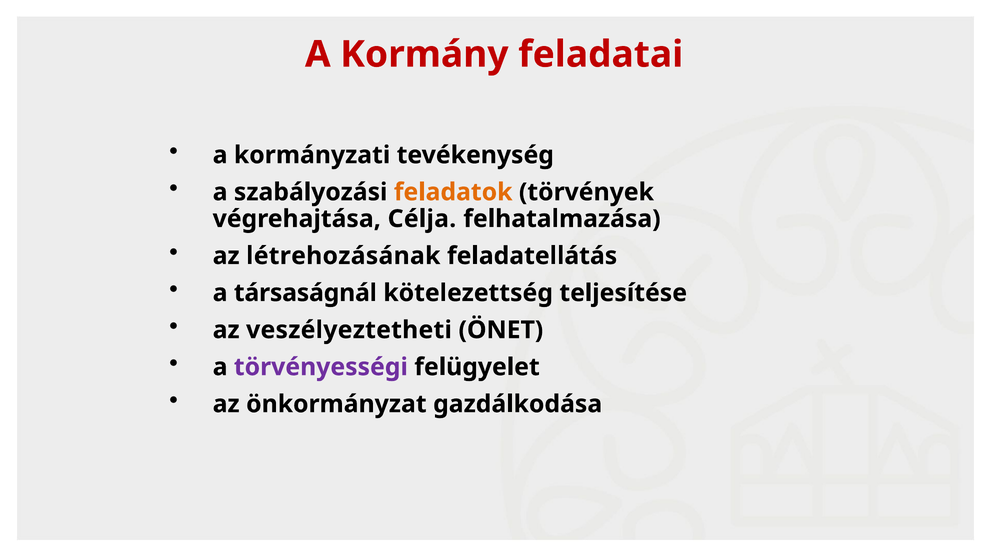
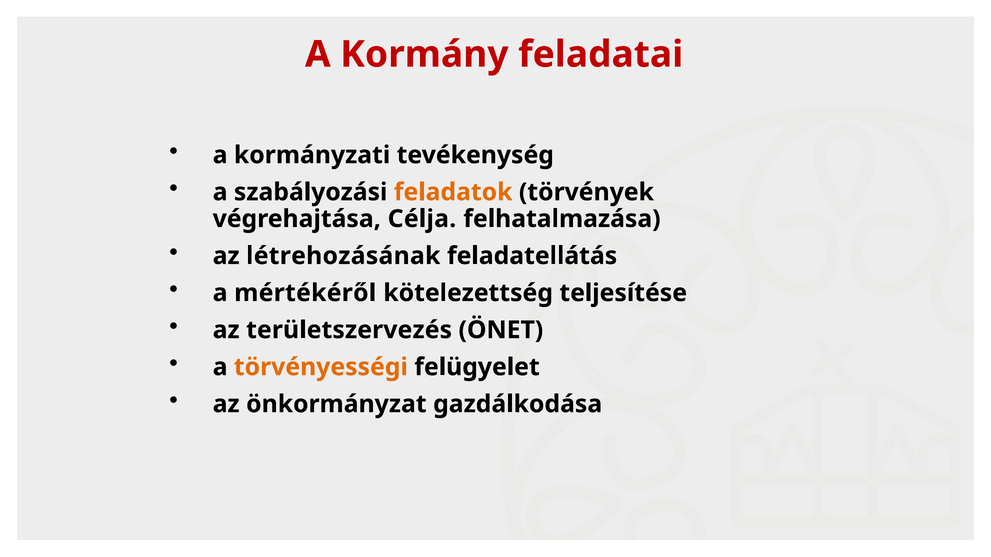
társaságnál: társaságnál -> mértékéről
veszélyeztetheti: veszélyeztetheti -> területszervezés
törvényességi colour: purple -> orange
